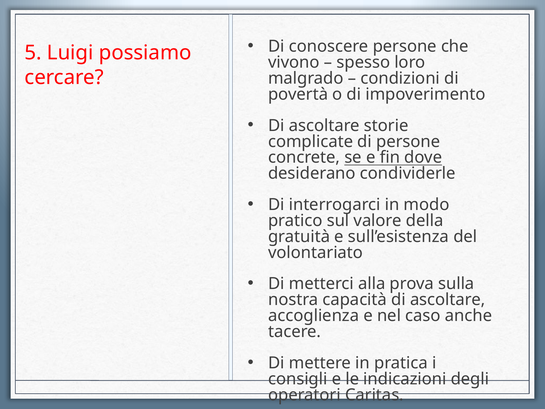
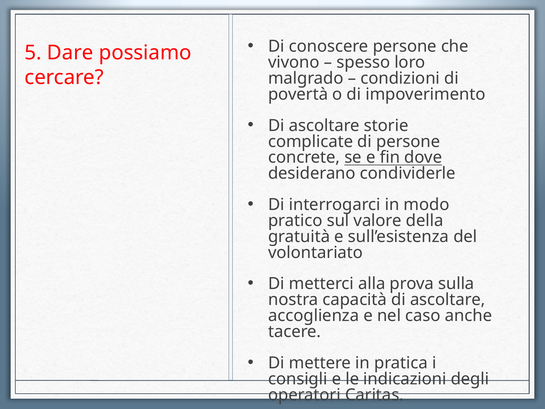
Luigi: Luigi -> Dare
